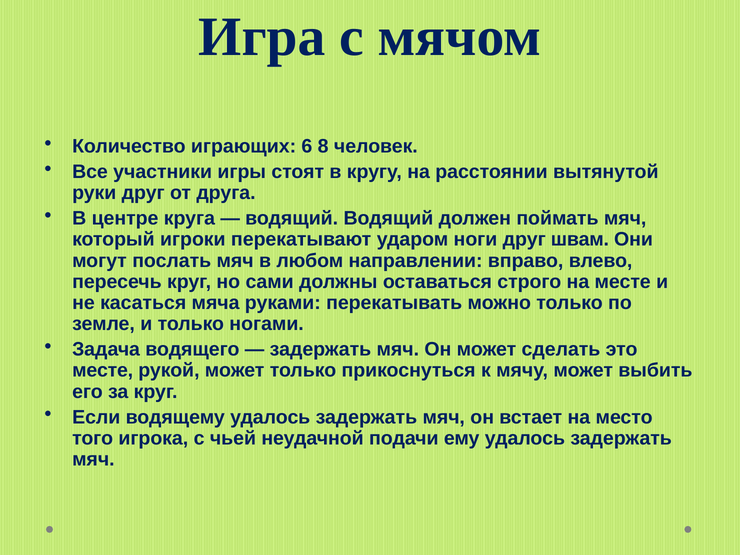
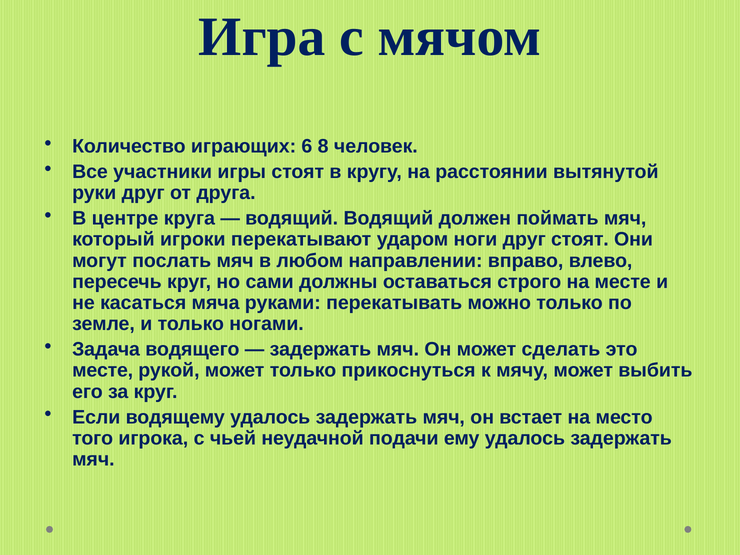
друг швам: швам -> стоят
